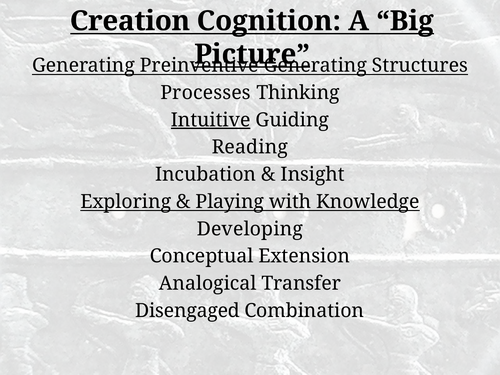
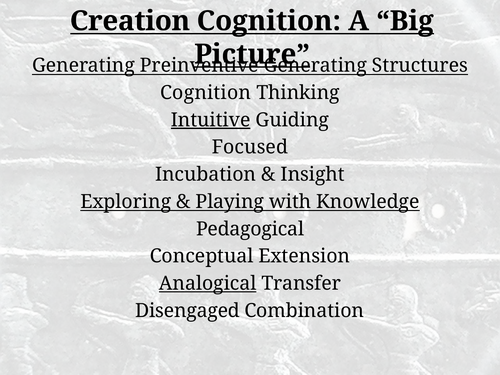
Processes at (206, 93): Processes -> Cognition
Reading: Reading -> Focused
Developing: Developing -> Pedagogical
Analogical underline: none -> present
